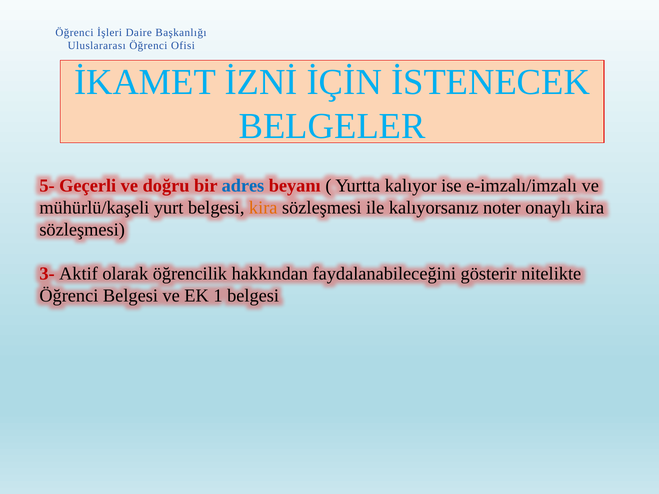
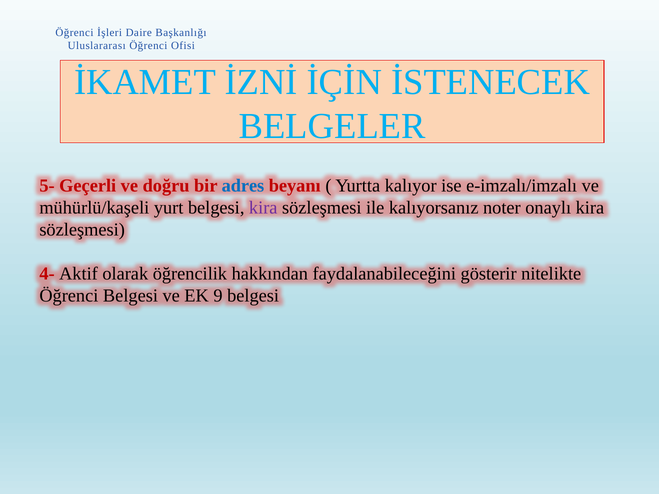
kira at (263, 208) colour: orange -> purple
3-: 3- -> 4-
1: 1 -> 9
